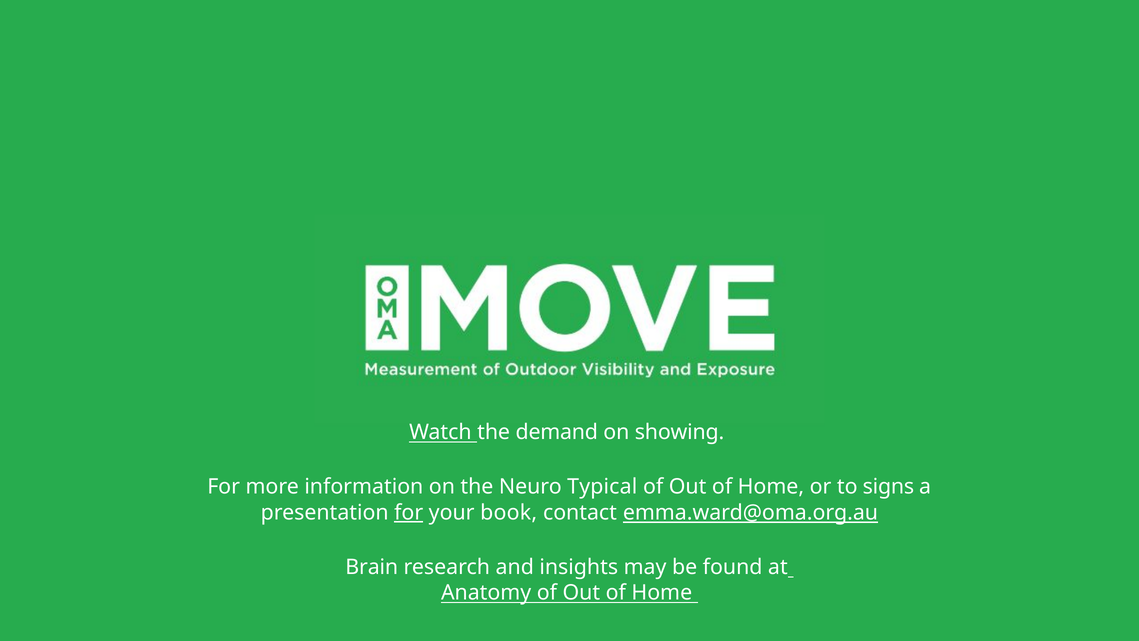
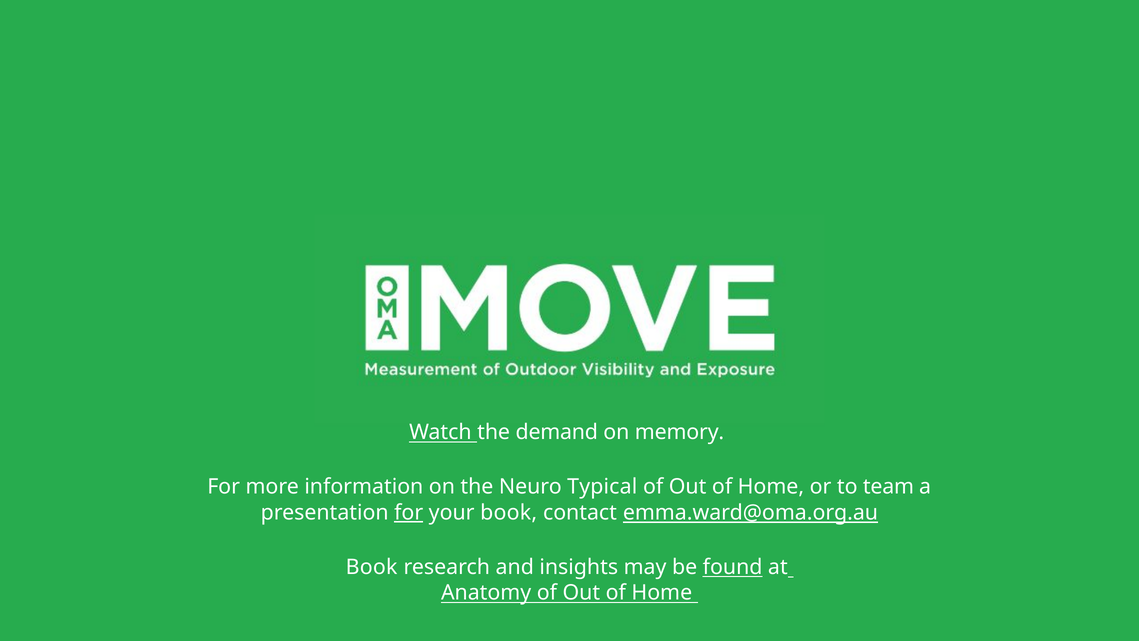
showing: showing -> memory
signs: signs -> team
Brain at (372, 567): Brain -> Book
found underline: none -> present
